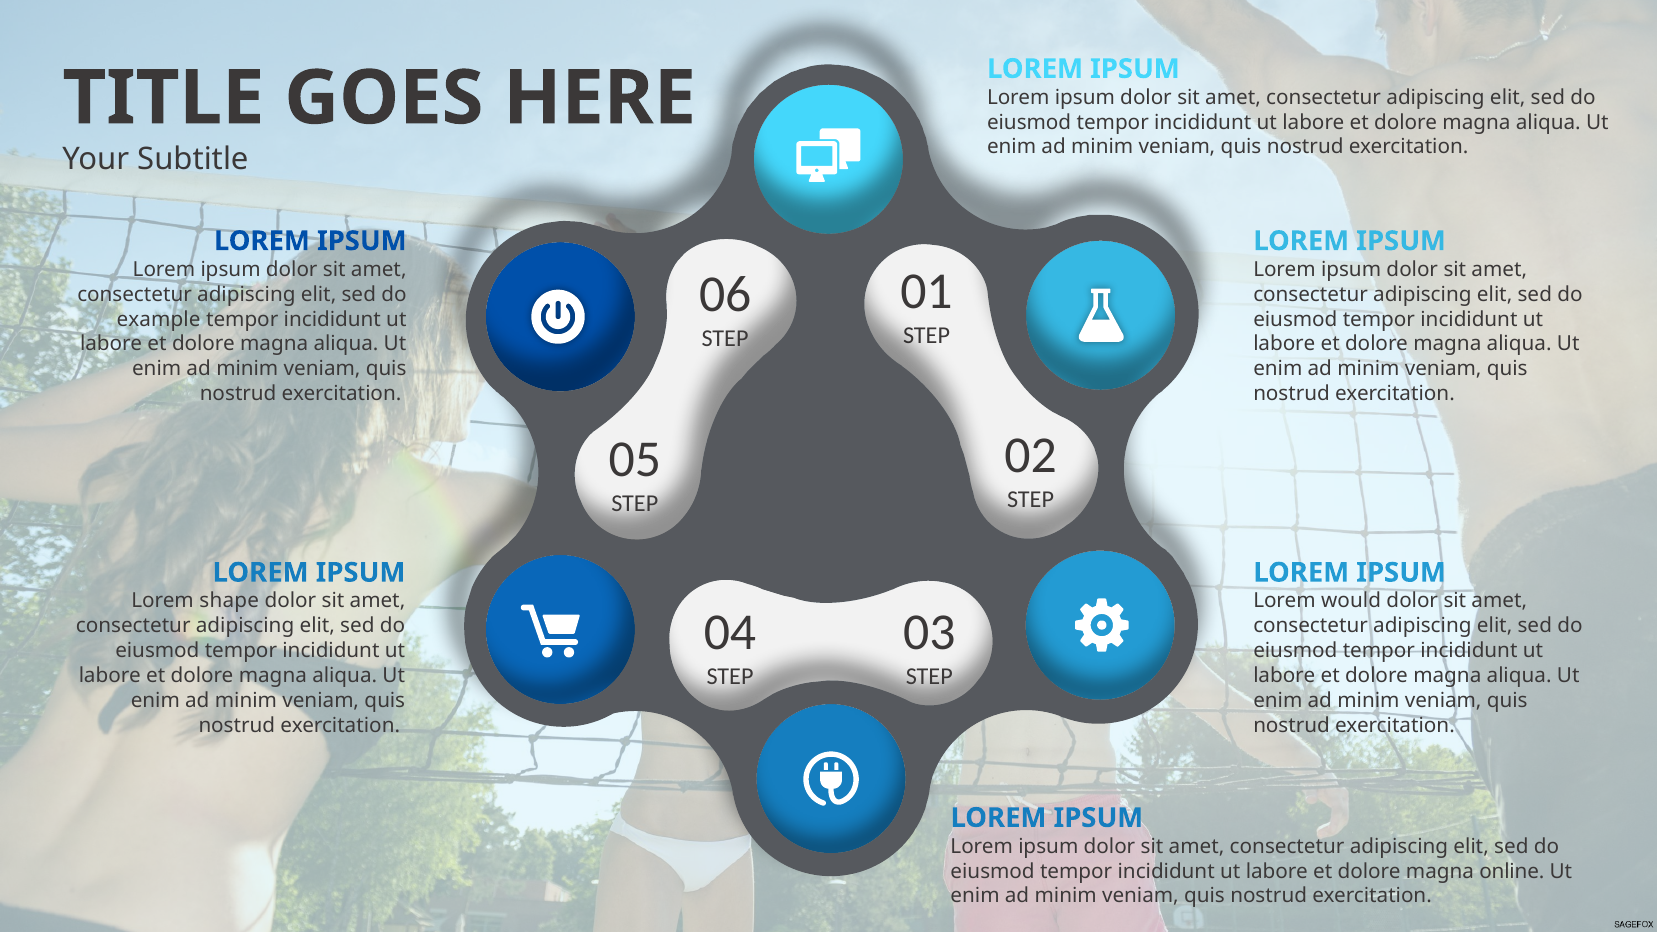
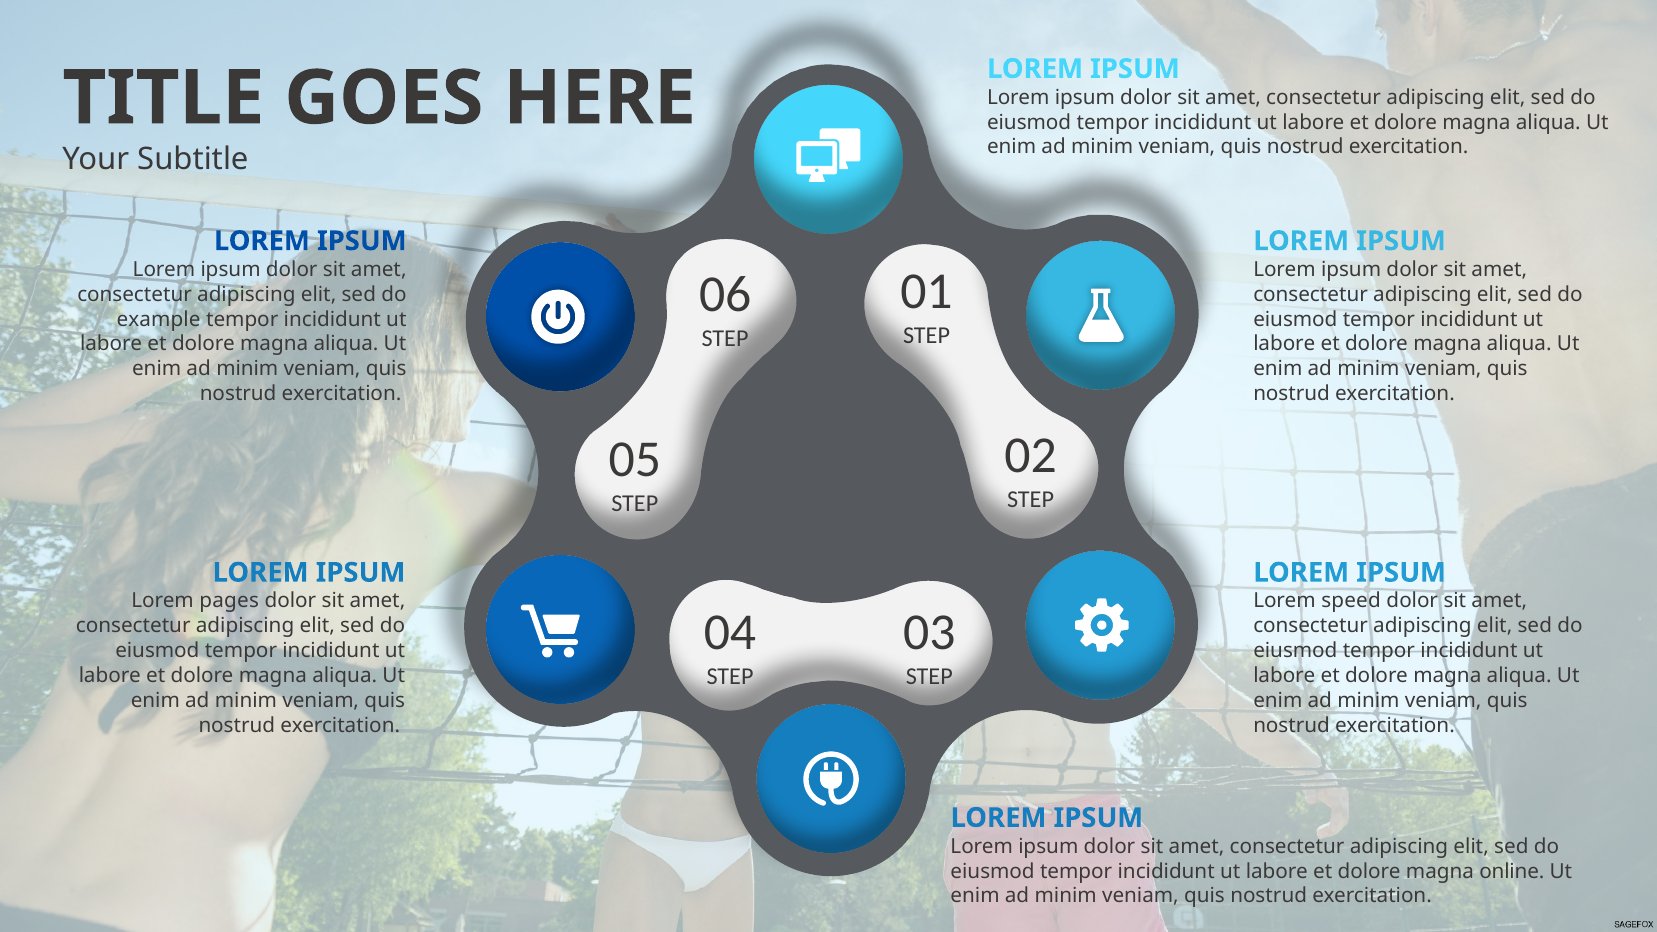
shape: shape -> pages
would: would -> speed
